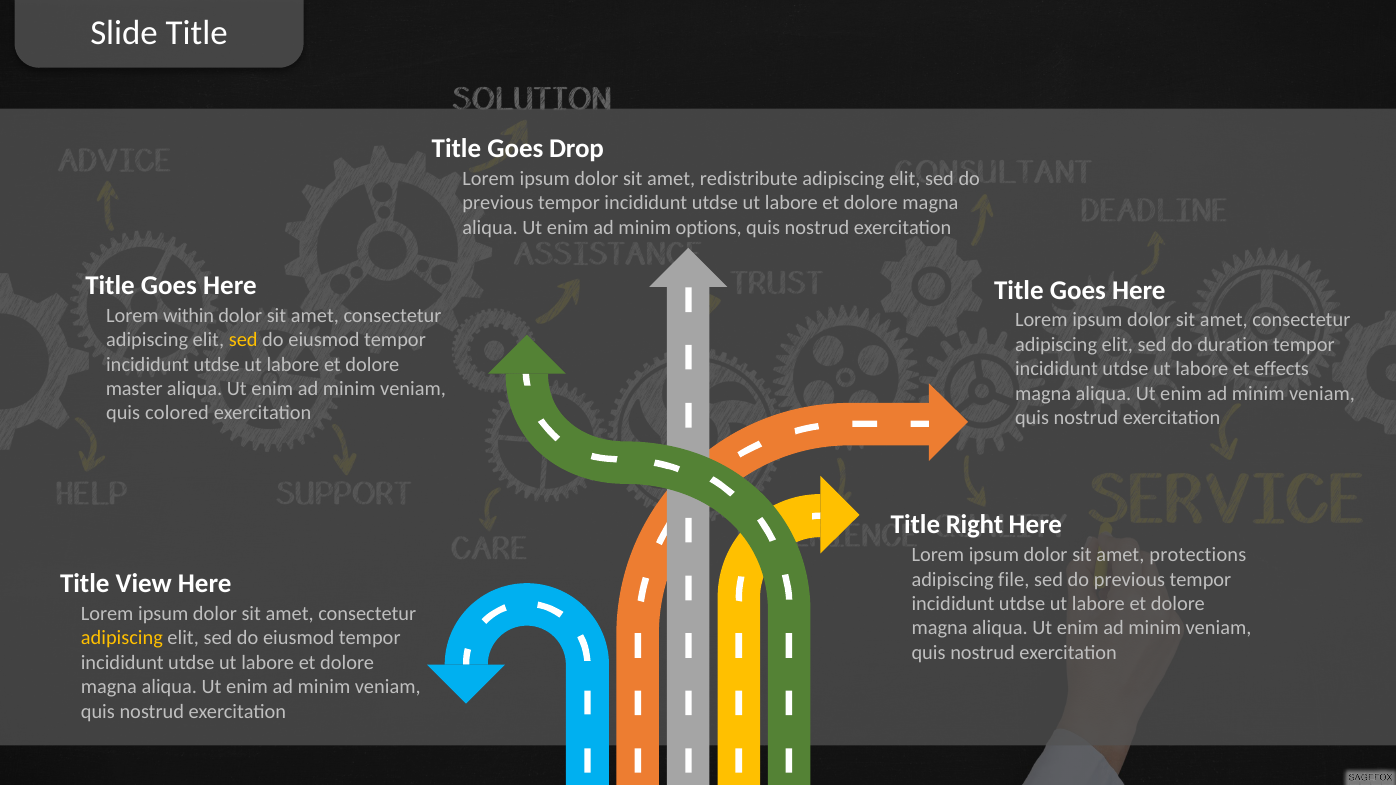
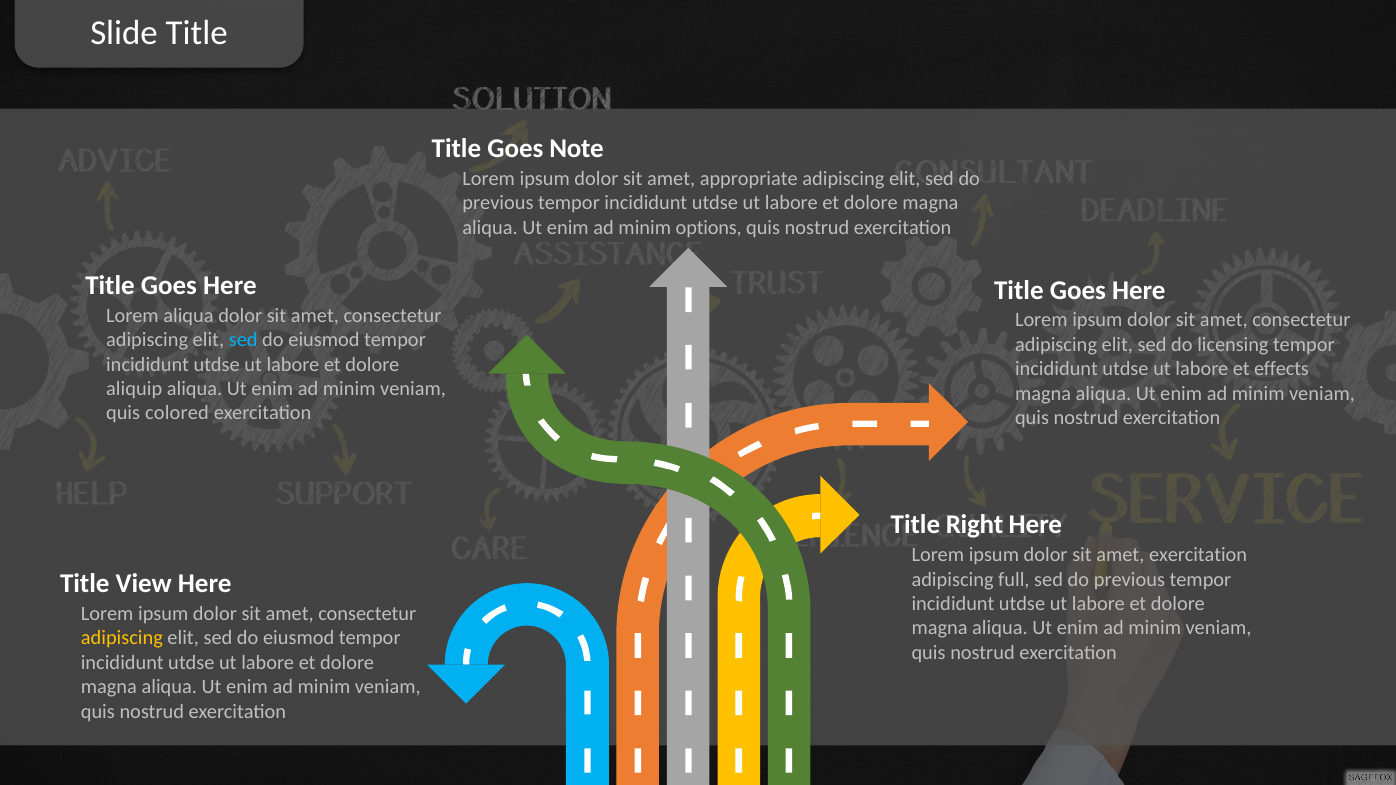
Drop: Drop -> Note
redistribute: redistribute -> appropriate
Lorem within: within -> aliqua
sed at (243, 340) colour: yellow -> light blue
duration: duration -> licensing
master: master -> aliquip
amet protections: protections -> exercitation
file: file -> full
